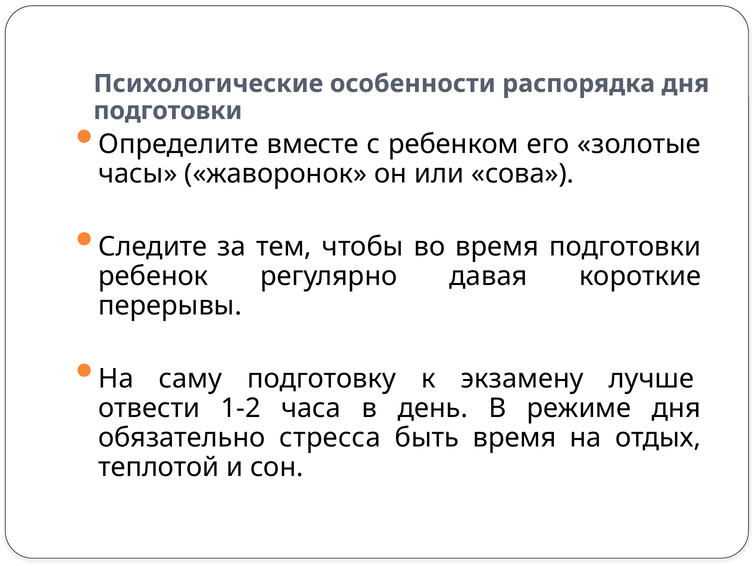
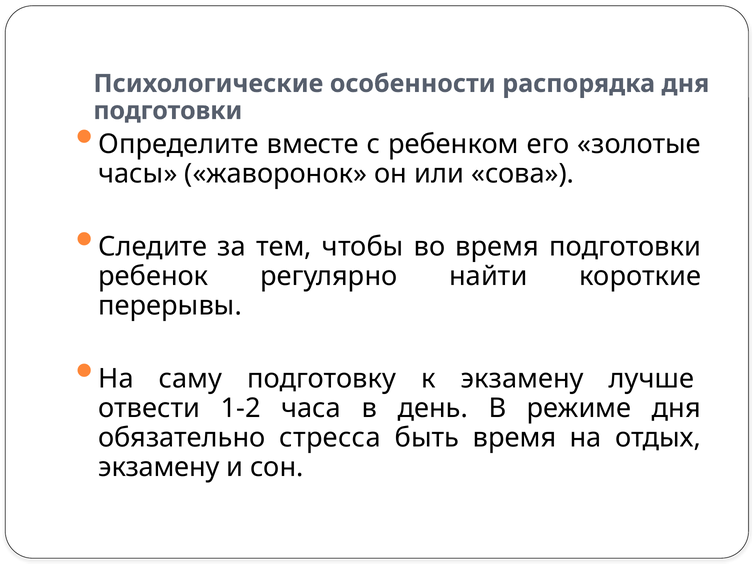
давая: давая -> найти
теплотой at (159, 467): теплотой -> экзамену
